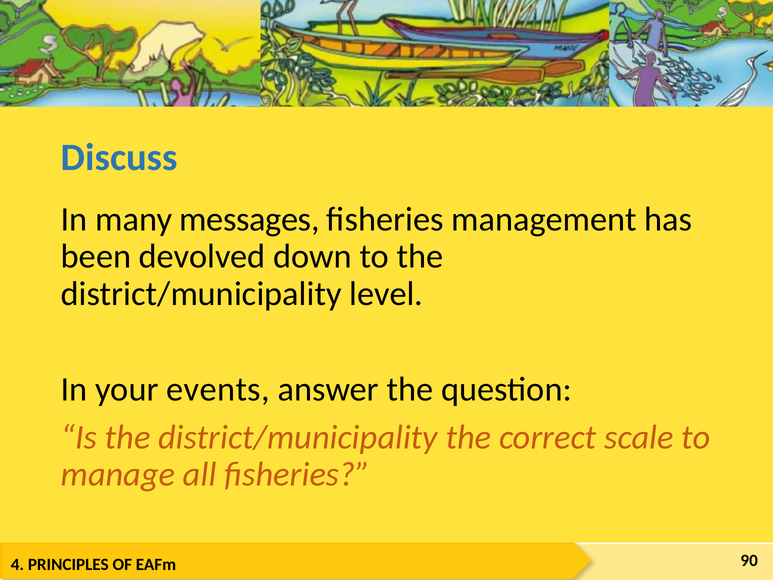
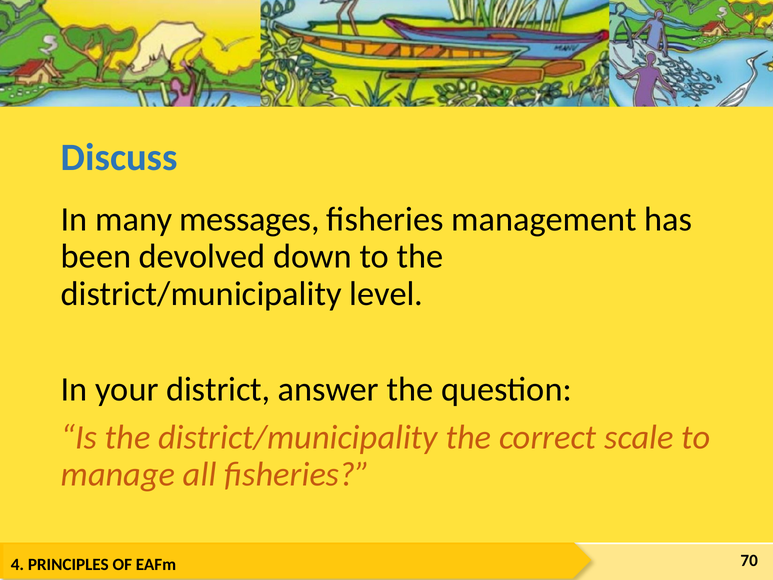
events: events -> district
90: 90 -> 70
